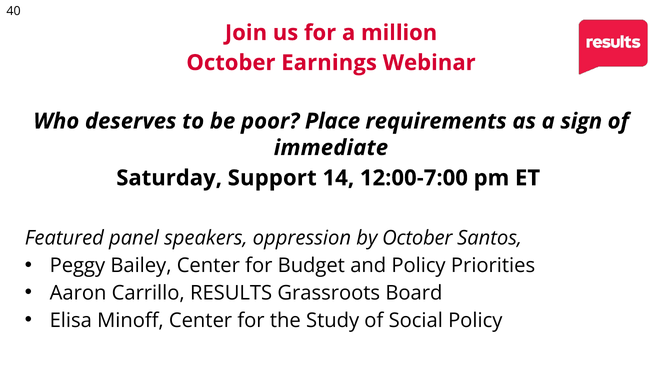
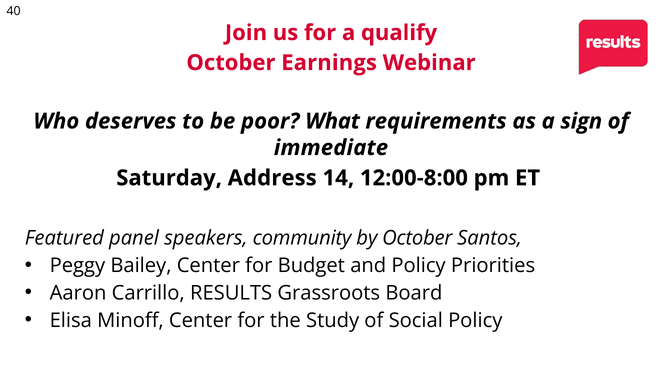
million: million -> qualify
Place: Place -> What
Support: Support -> Address
12:00-7:00: 12:00-7:00 -> 12:00-8:00
oppression: oppression -> community
